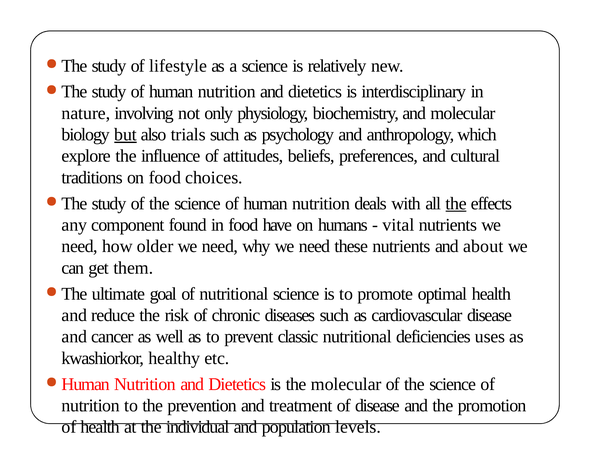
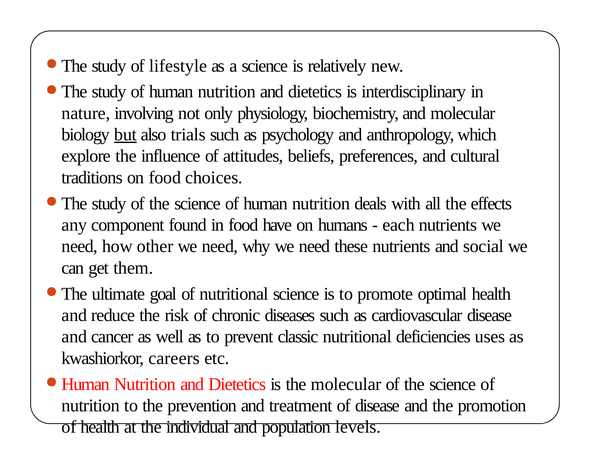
the at (456, 203) underline: present -> none
vital: vital -> each
older: older -> other
about: about -> social
healthy: healthy -> careers
